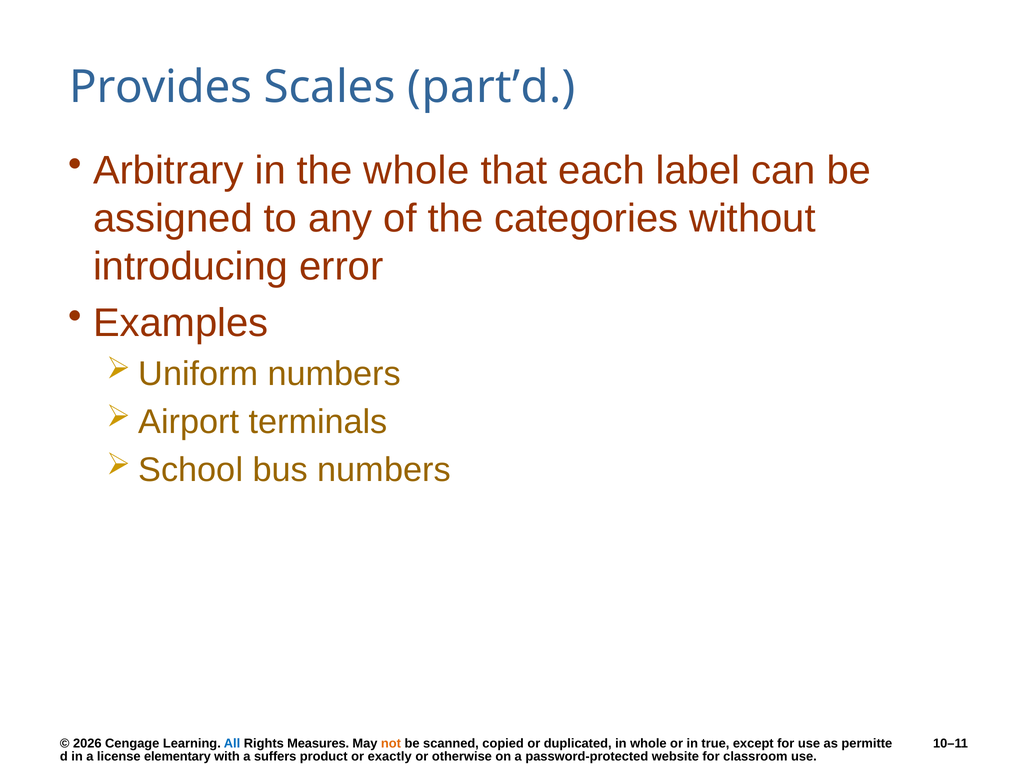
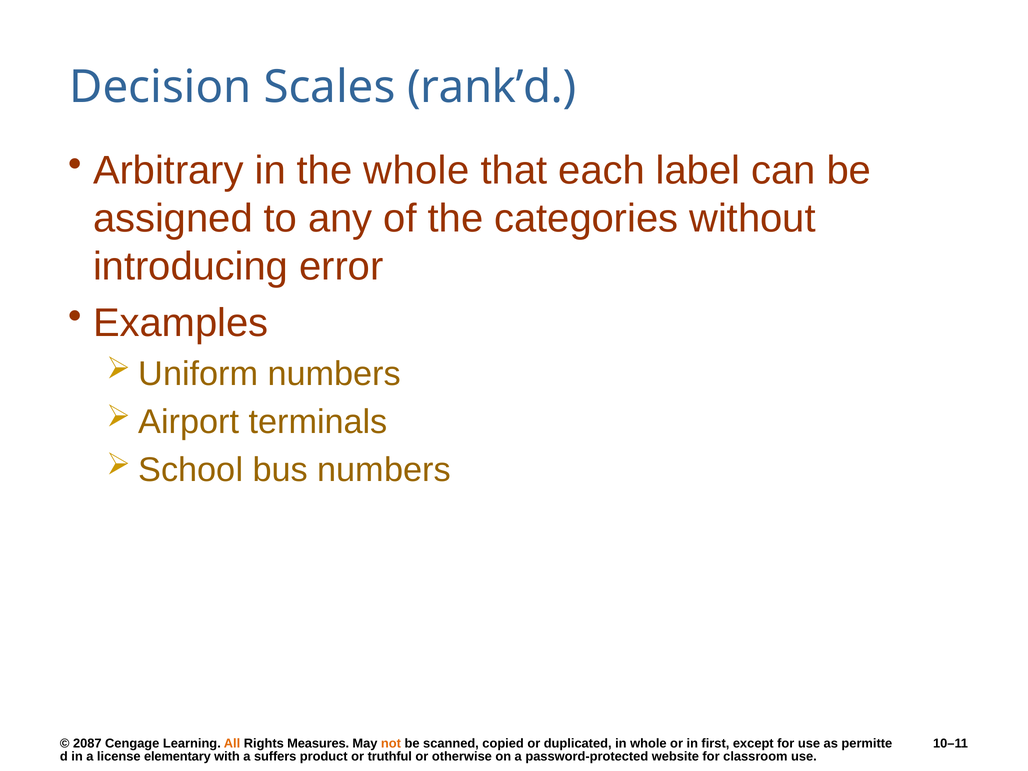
Provides: Provides -> Decision
part’d: part’d -> rank’d
2026: 2026 -> 2087
All colour: blue -> orange
true: true -> first
exactly: exactly -> truthful
